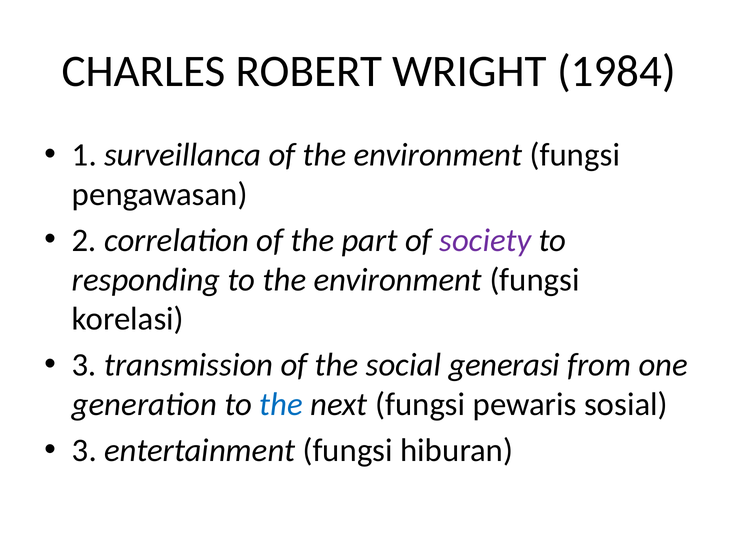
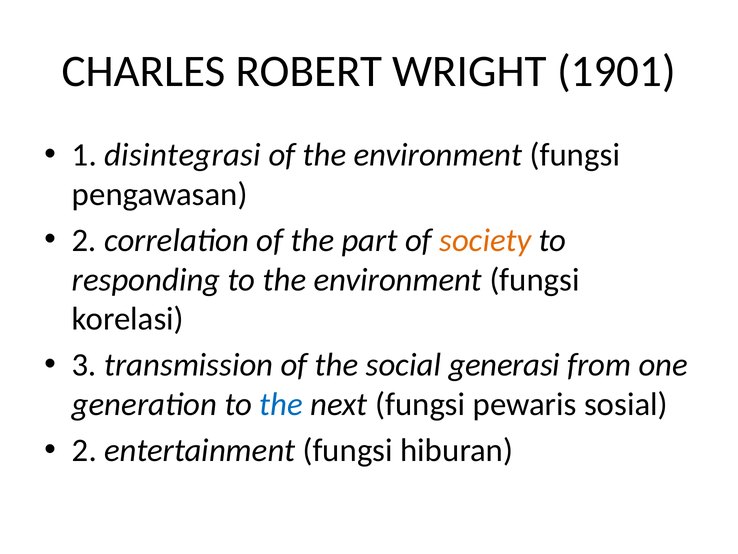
1984: 1984 -> 1901
surveillanca: surveillanca -> disintegrasi
society colour: purple -> orange
3 at (84, 450): 3 -> 2
